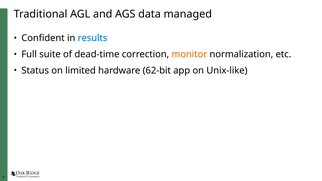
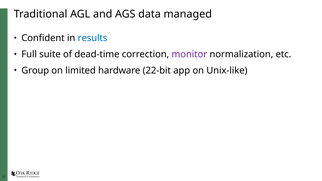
monitor colour: orange -> purple
Status: Status -> Group
62-bit: 62-bit -> 22-bit
